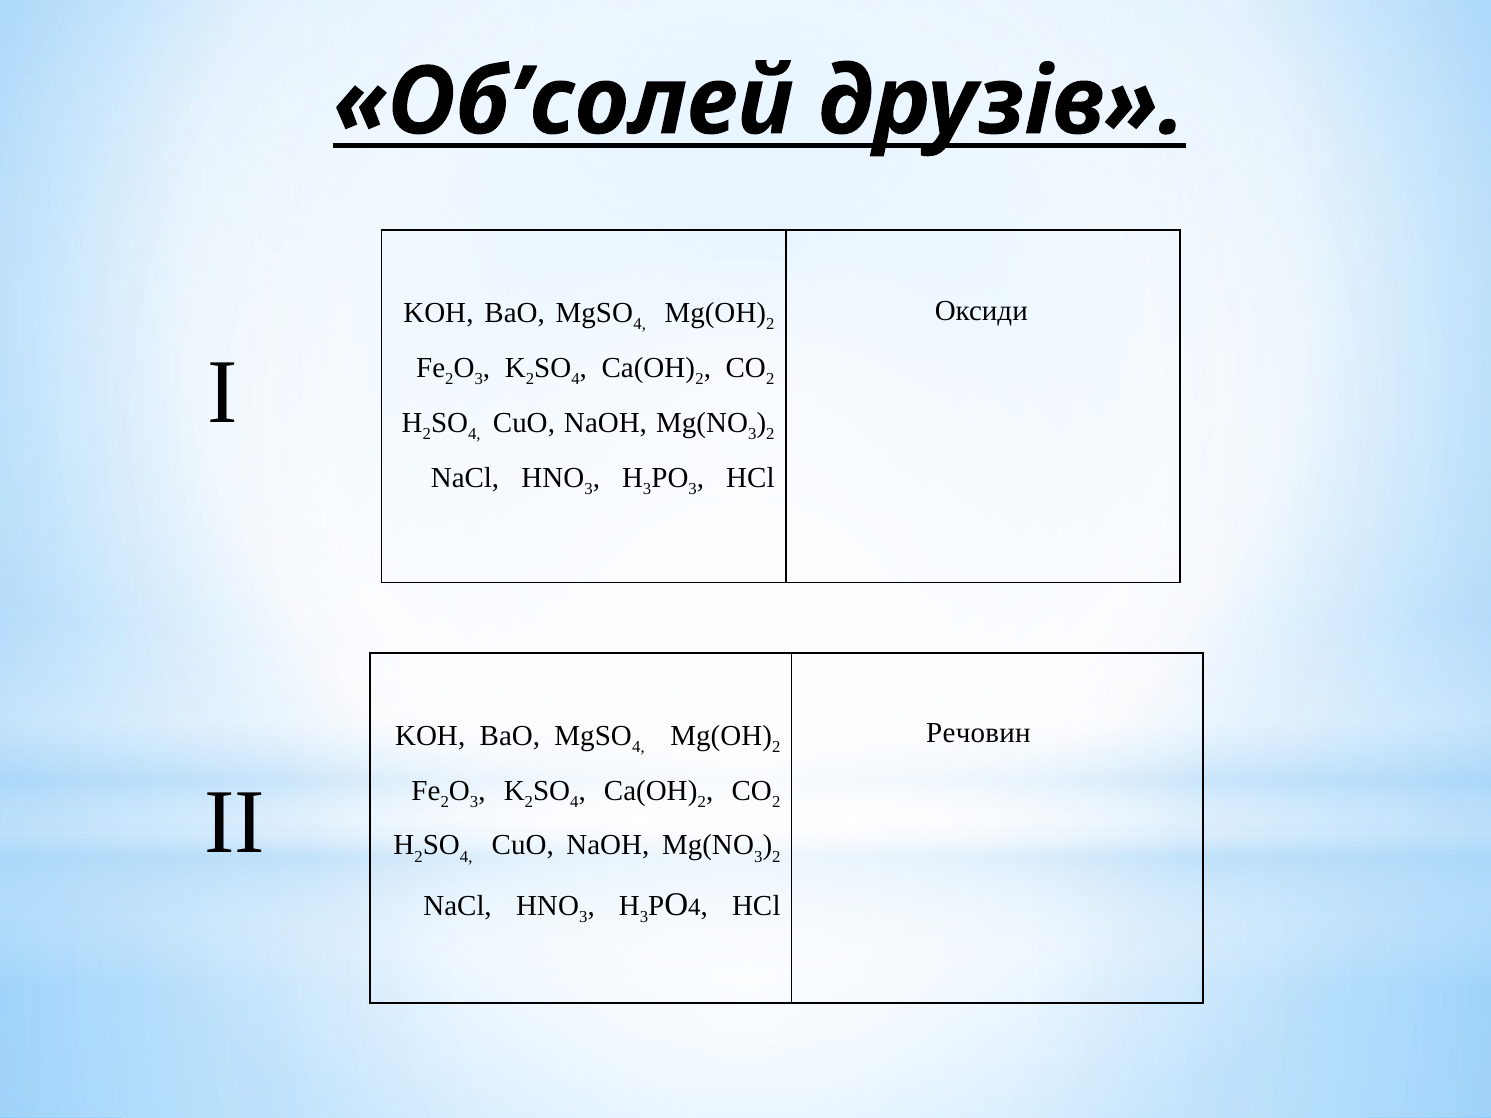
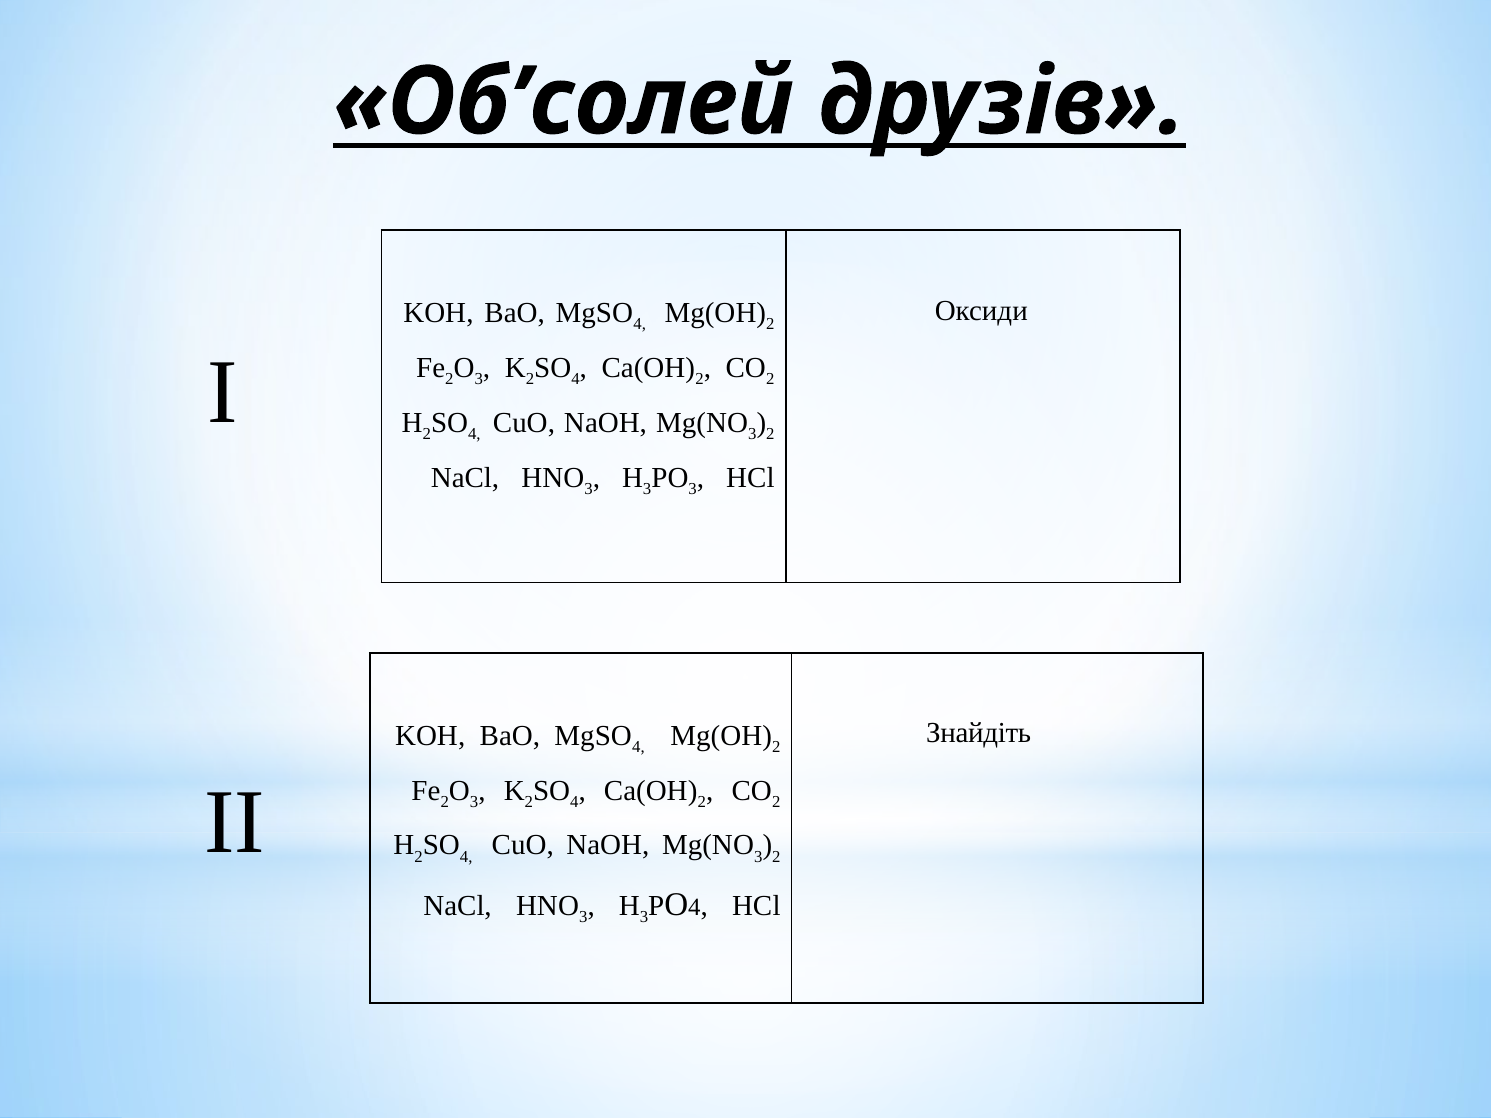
Речовин: Речовин -> Знайдіть
